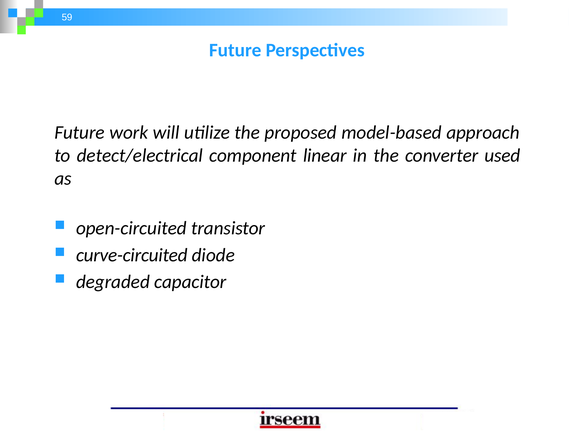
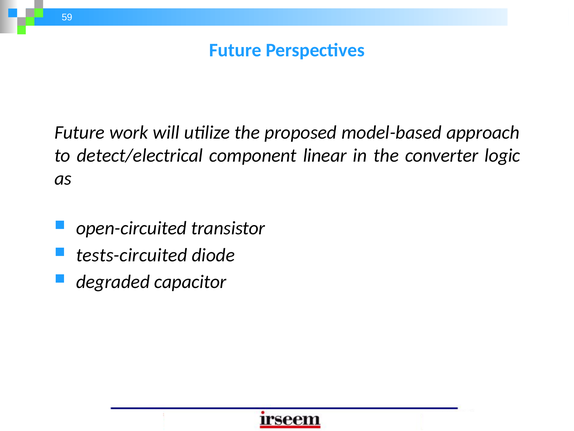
used: used -> logic
curve-circuited: curve-circuited -> tests-circuited
